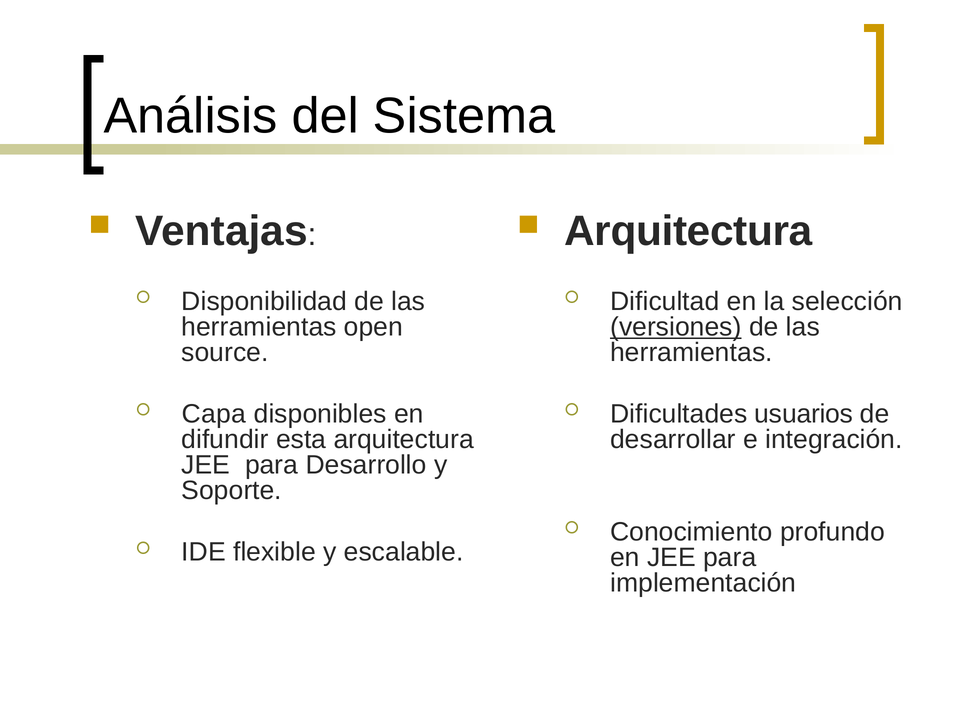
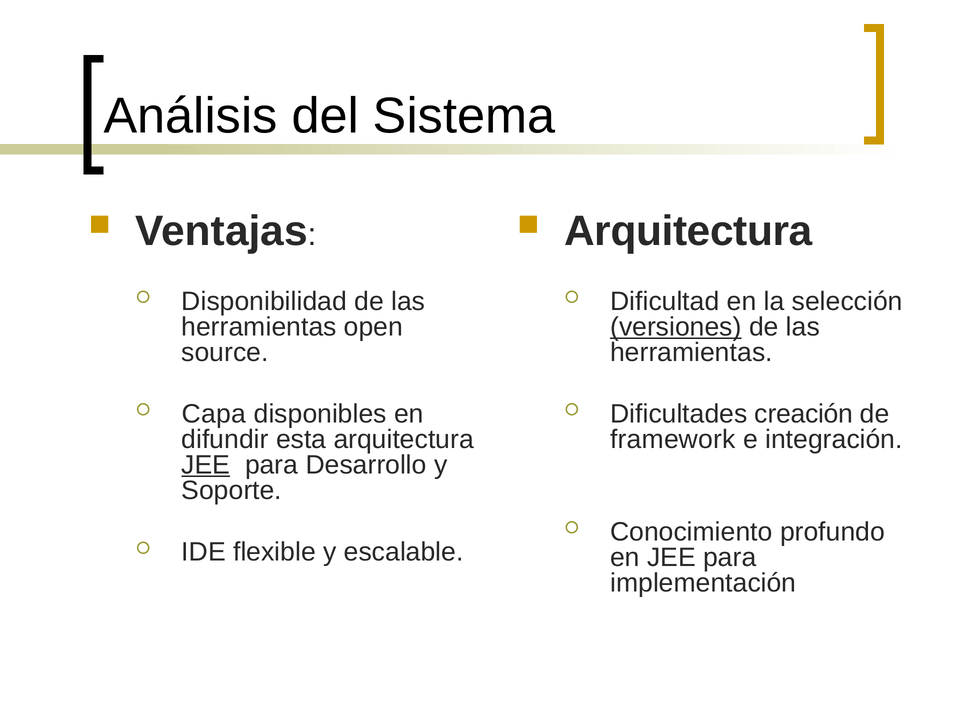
usuarios: usuarios -> creación
desarrollar: desarrollar -> framework
JEE at (206, 465) underline: none -> present
